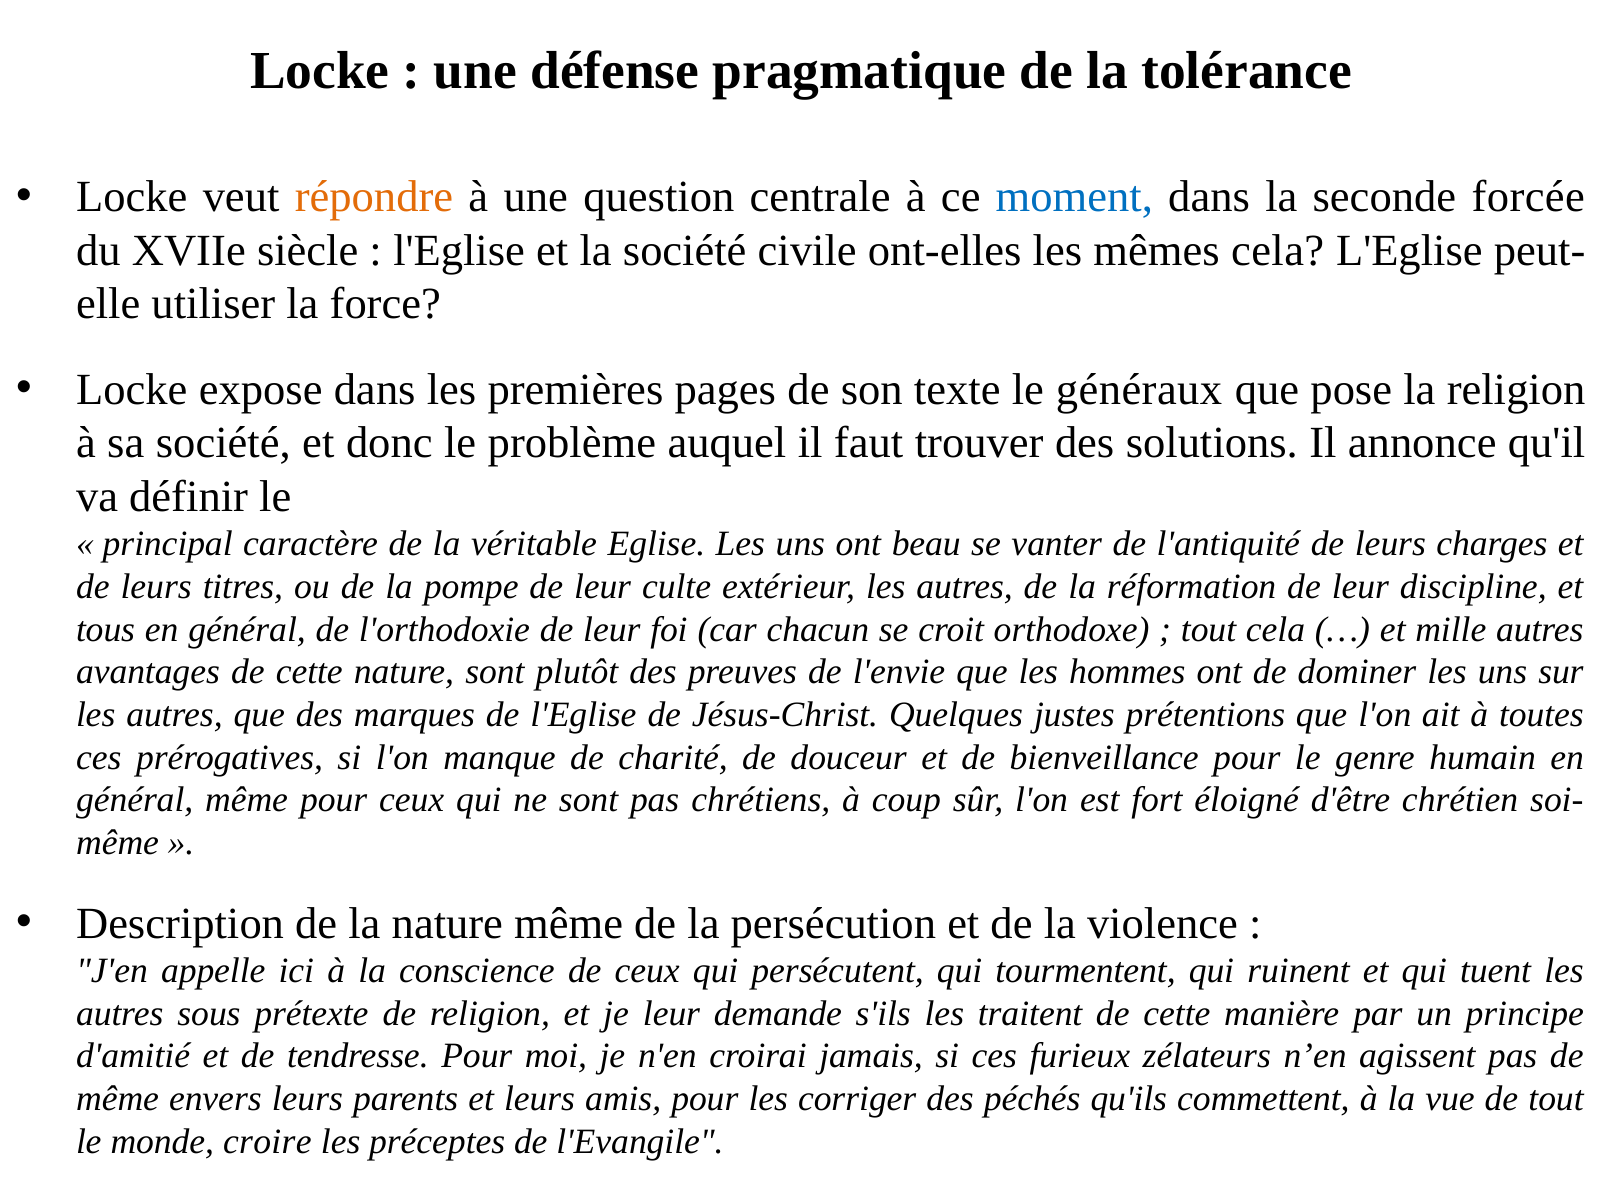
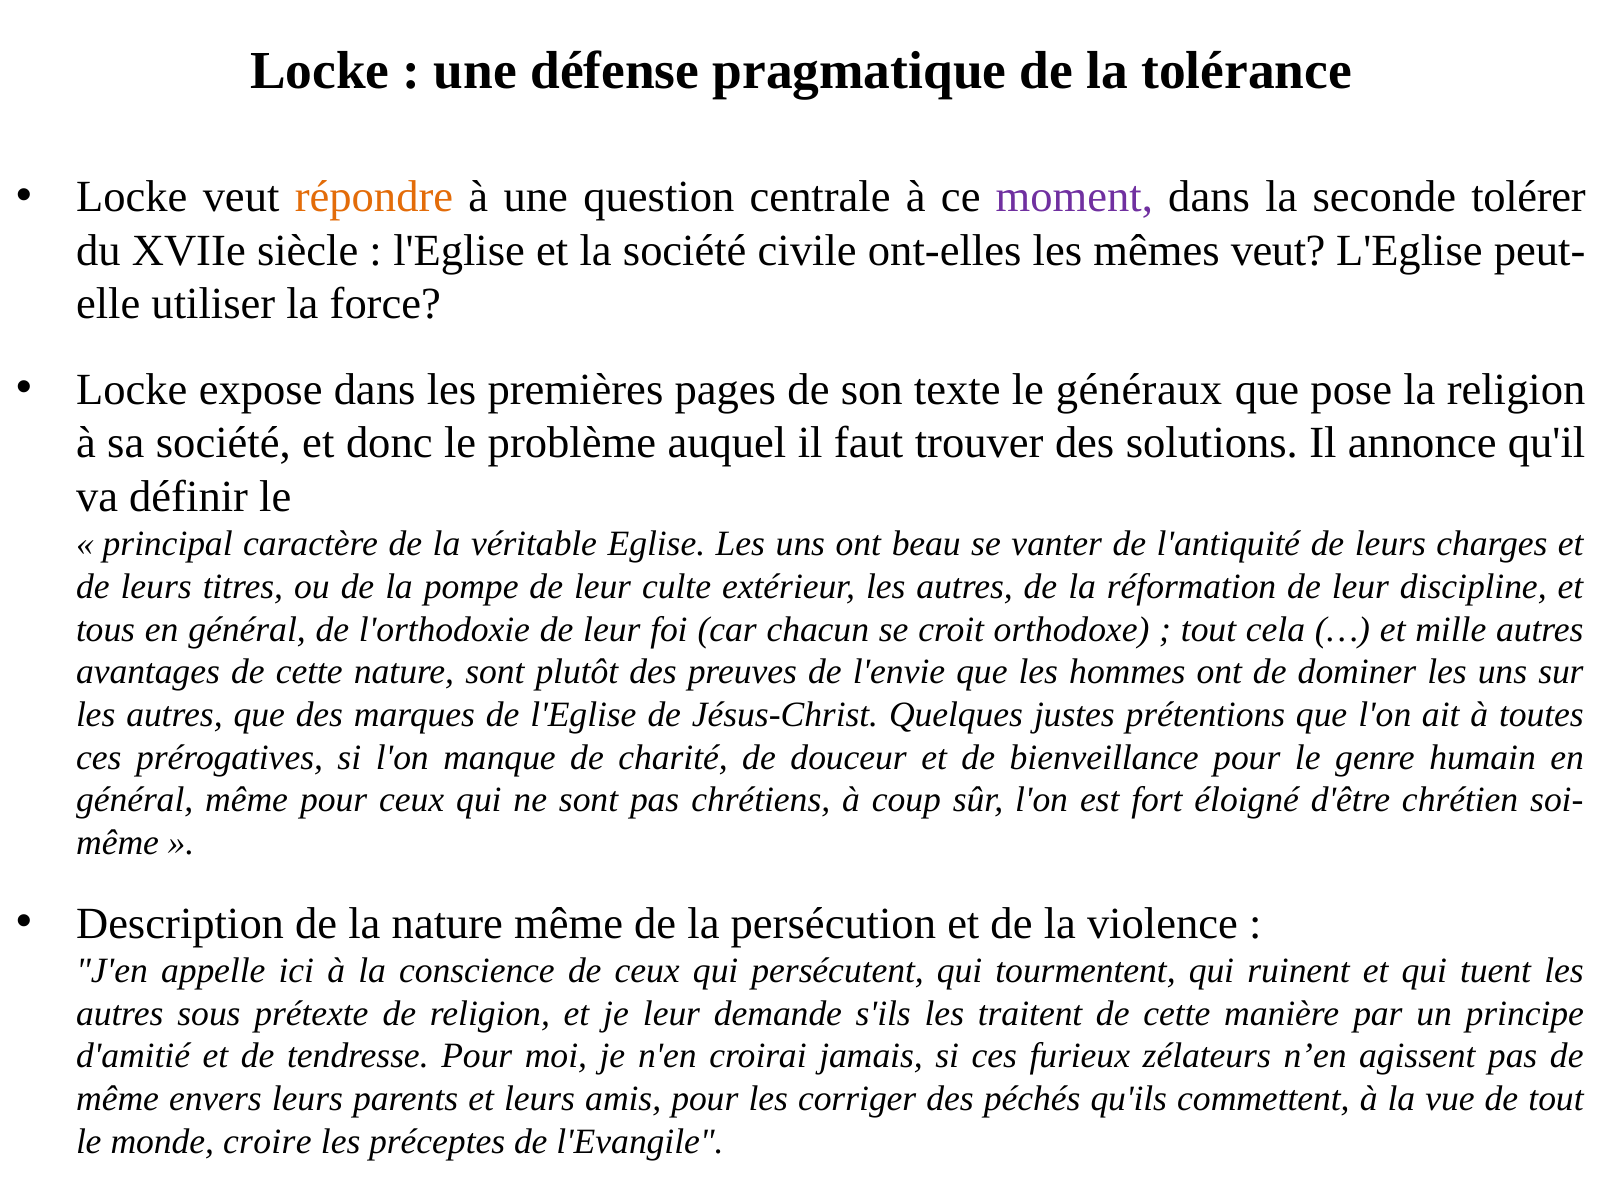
moment colour: blue -> purple
forcée: forcée -> tolérer
mêmes cela: cela -> veut
